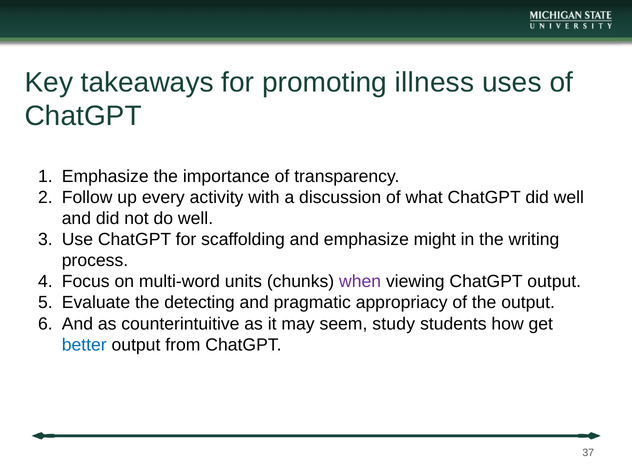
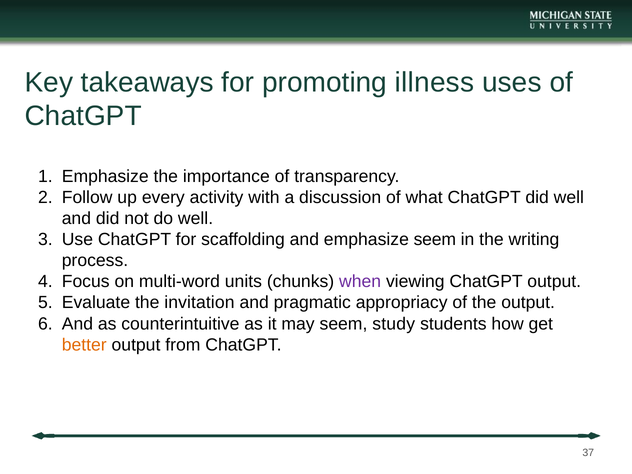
emphasize might: might -> seem
detecting: detecting -> invitation
better colour: blue -> orange
